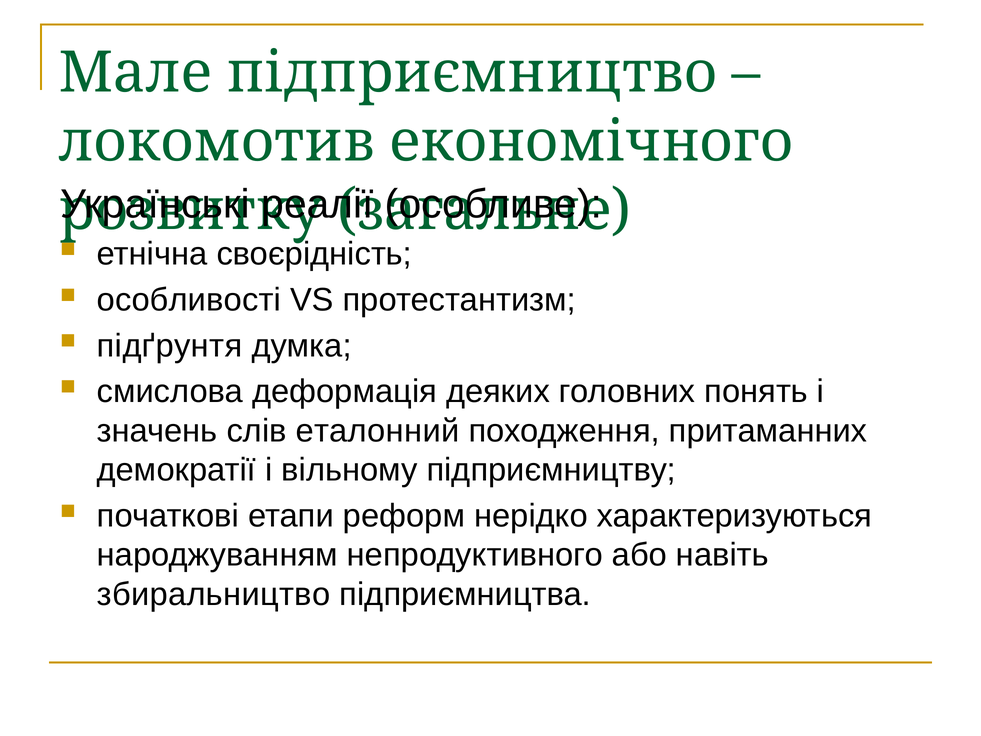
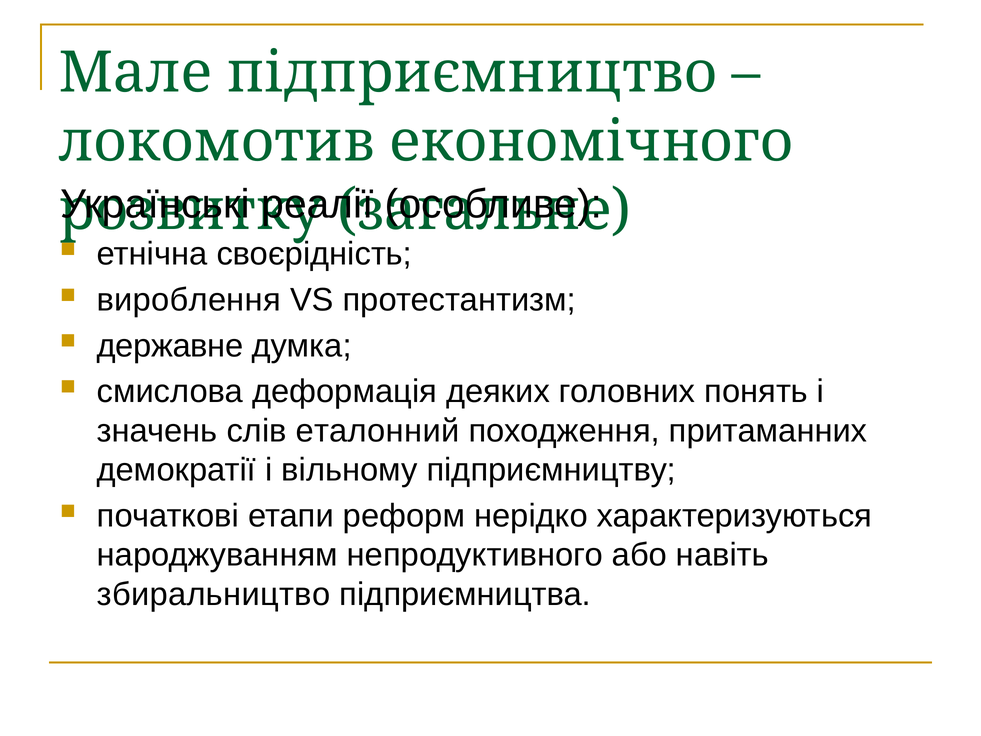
особливості: особливості -> вироблення
підґрунтя: підґрунтя -> державне
